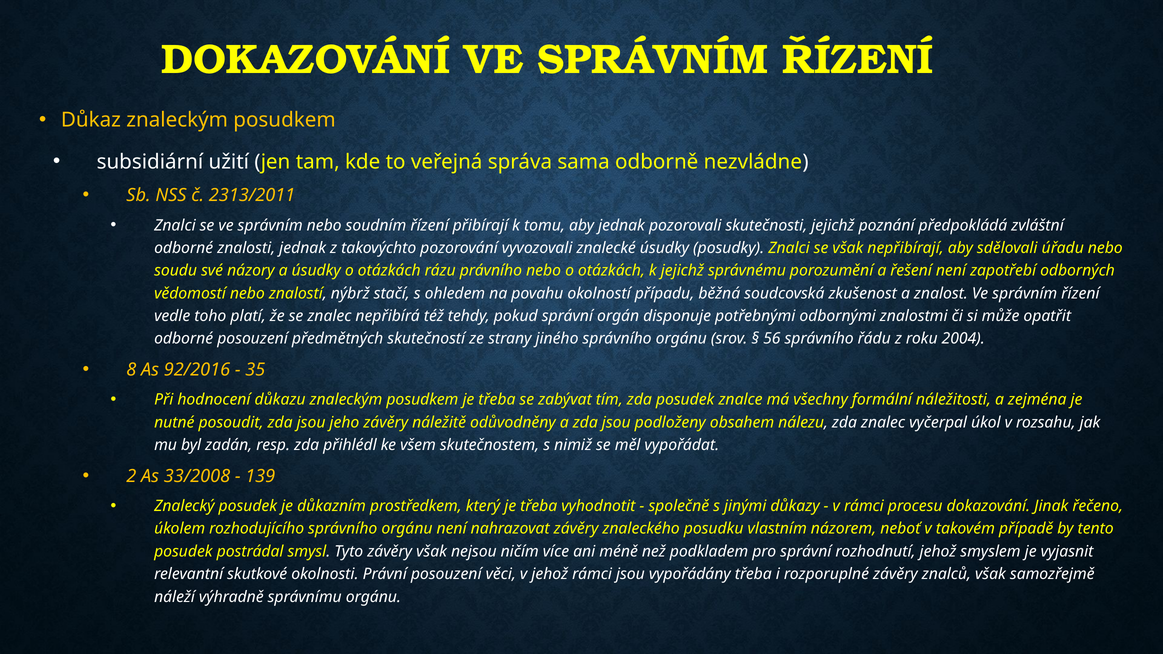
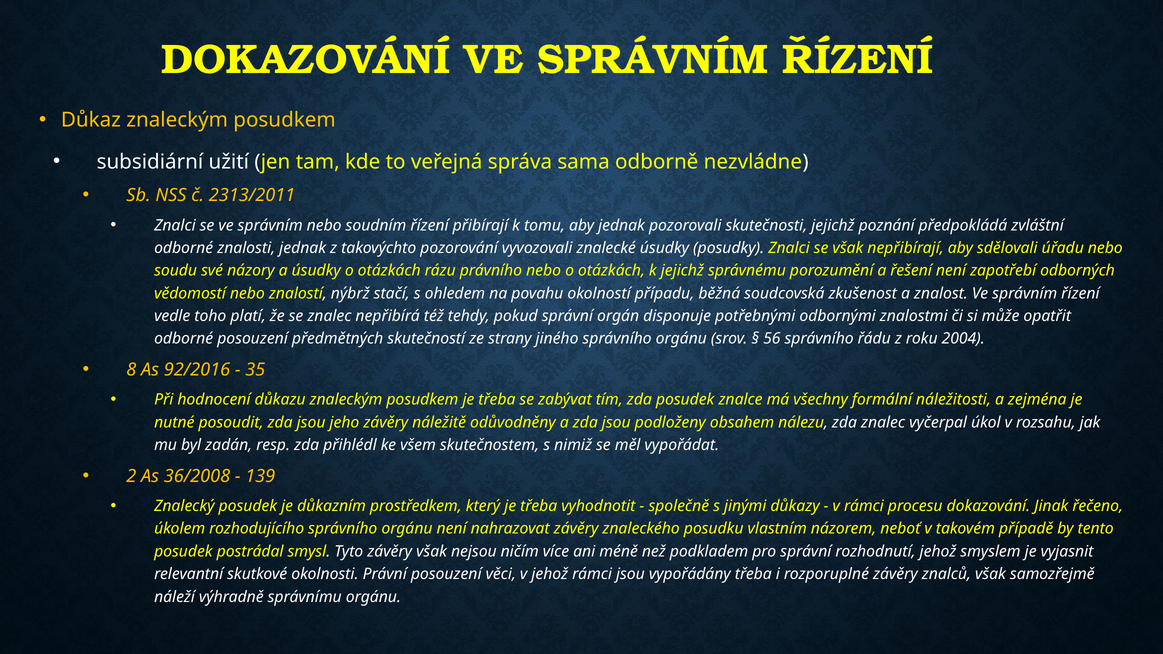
33/2008: 33/2008 -> 36/2008
